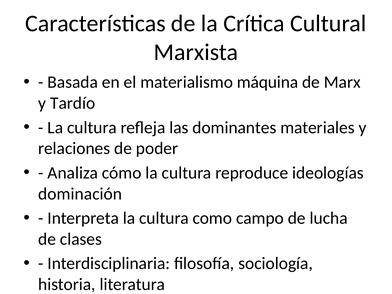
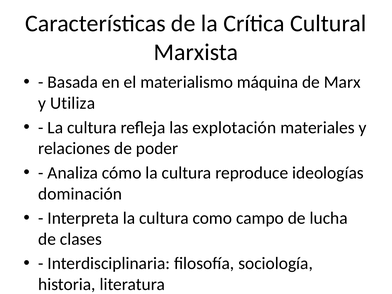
Tardío: Tardío -> Utiliza
dominantes: dominantes -> explotación
